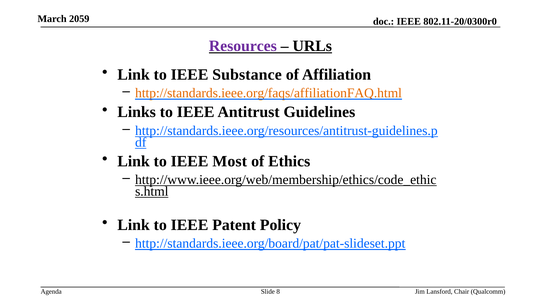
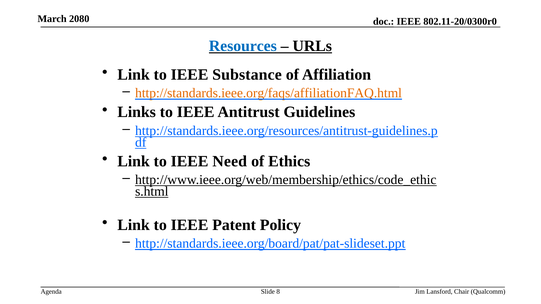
2059: 2059 -> 2080
Resources colour: purple -> blue
Most: Most -> Need
